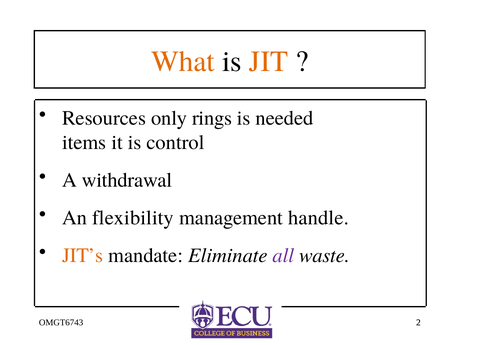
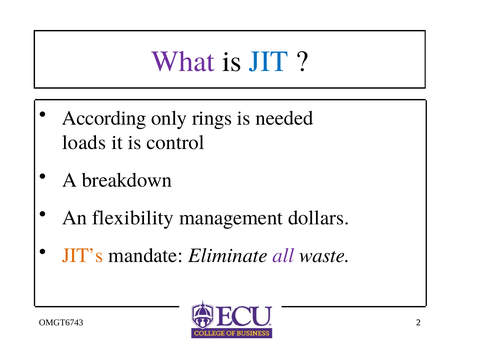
What colour: orange -> purple
JIT colour: orange -> blue
Resources: Resources -> According
items: items -> loads
withdrawal: withdrawal -> breakdown
handle: handle -> dollars
